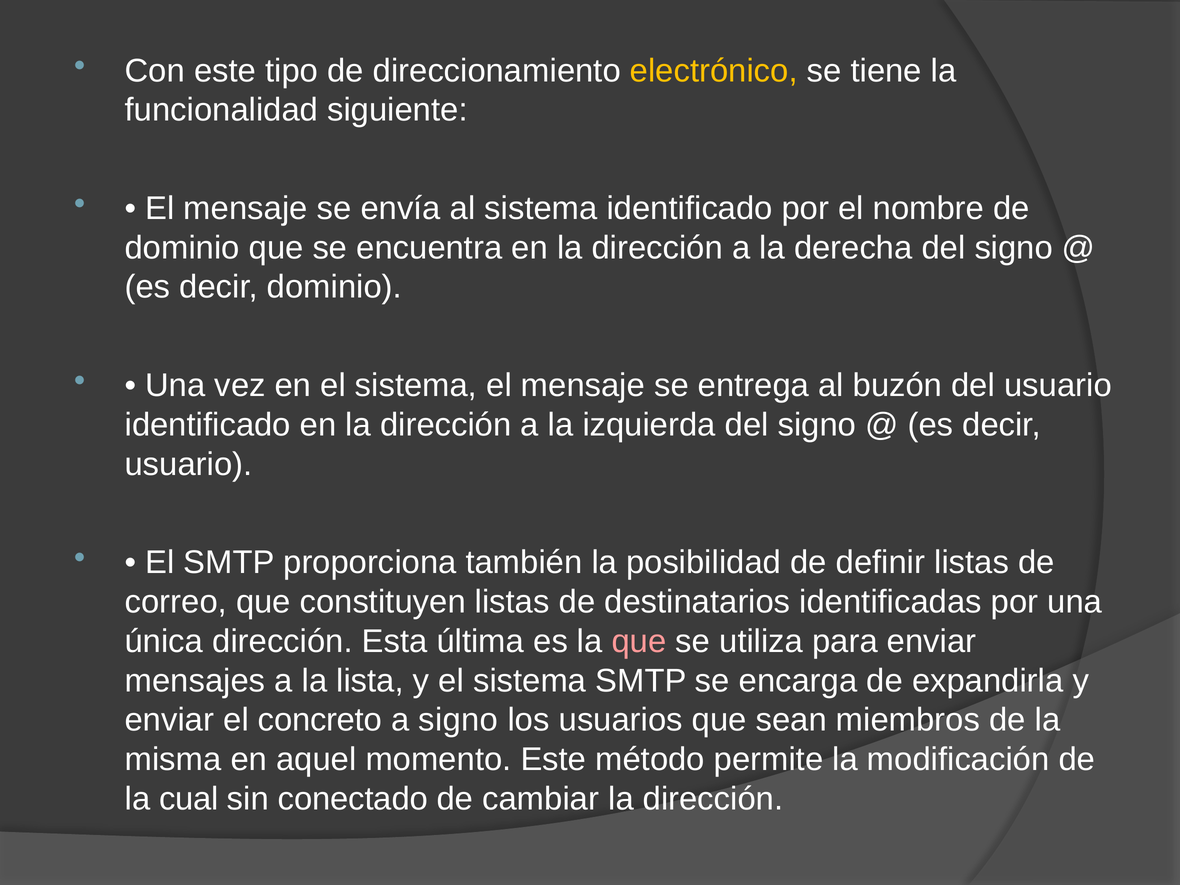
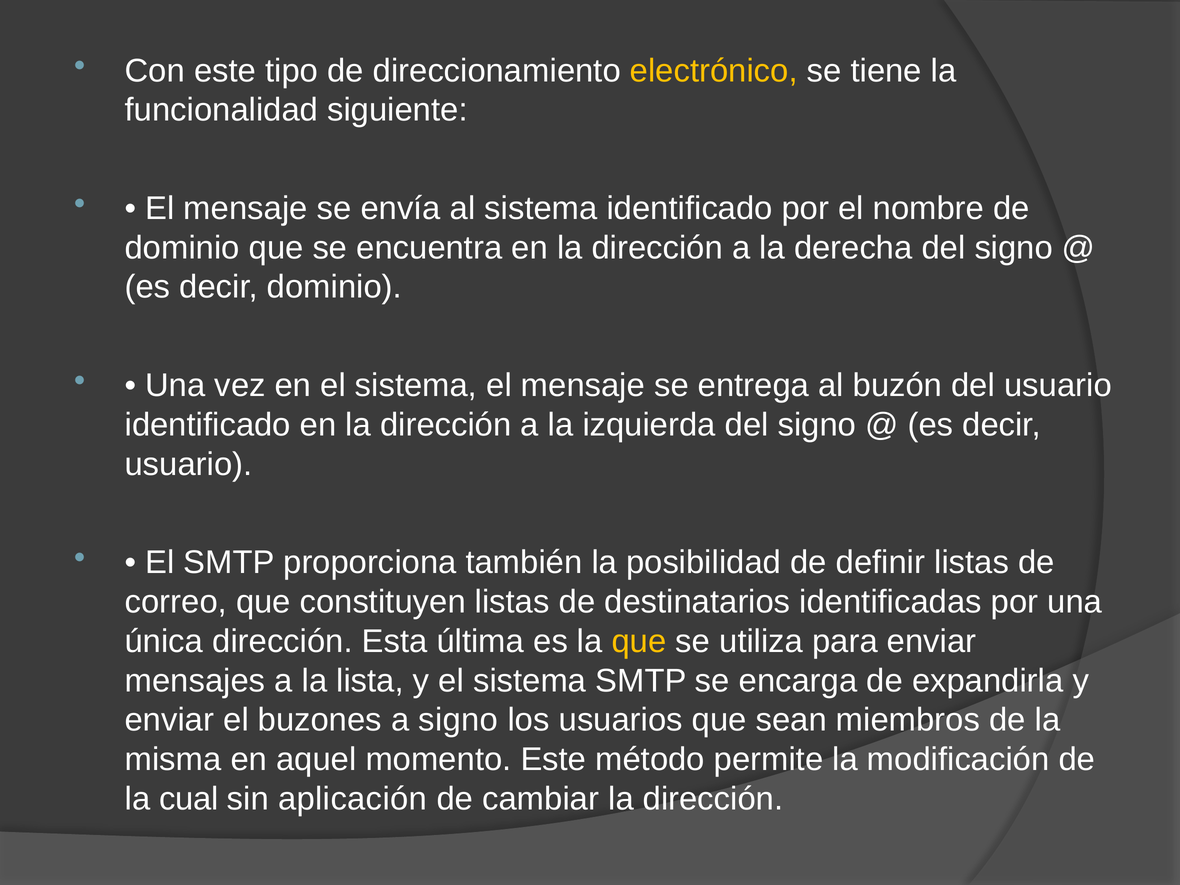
que at (639, 641) colour: pink -> yellow
concreto: concreto -> buzones
conectado: conectado -> aplicación
